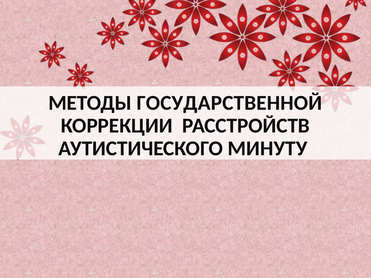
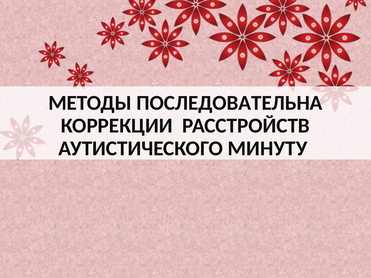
ГОСУДАРСТВЕННОЙ: ГОСУДАРСТВЕННОЙ -> ПОСЛЕДОВАТЕЛЬНА
